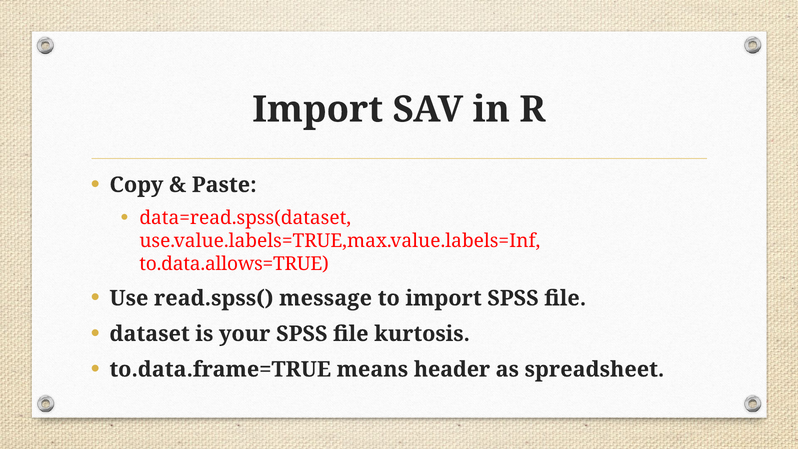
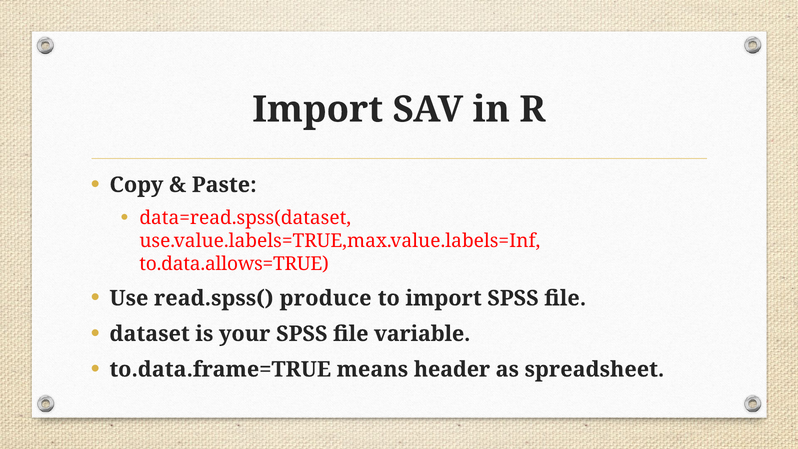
message: message -> produce
kurtosis: kurtosis -> variable
